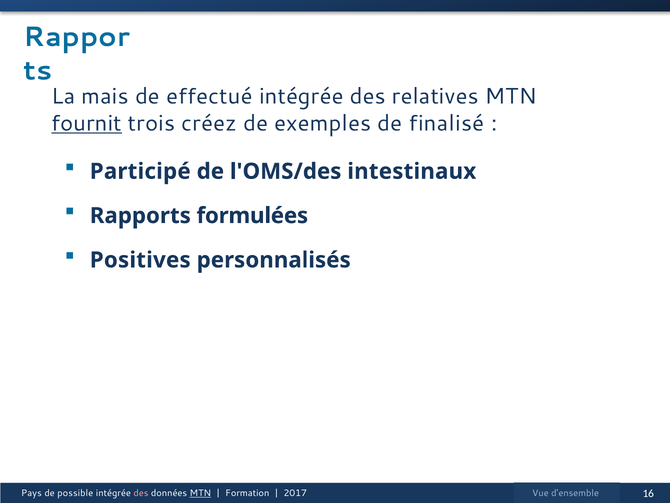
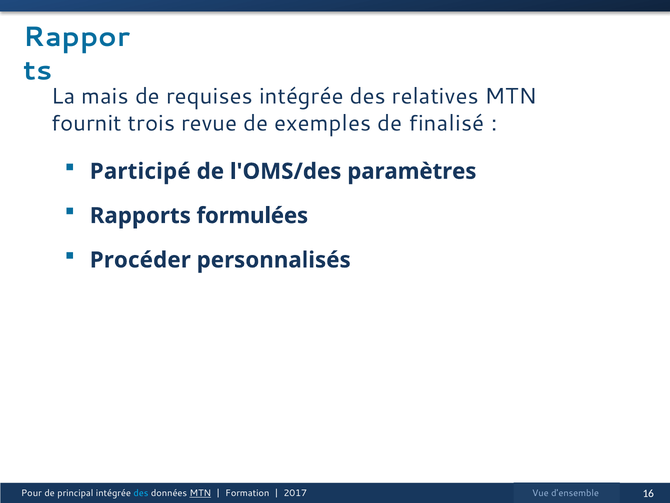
effectué: effectué -> requises
fournit underline: present -> none
créez: créez -> revue
intestinaux: intestinaux -> paramètres
Positives: Positives -> Procéder
Pays: Pays -> Pour
possible: possible -> principal
des at (141, 493) colour: pink -> light blue
